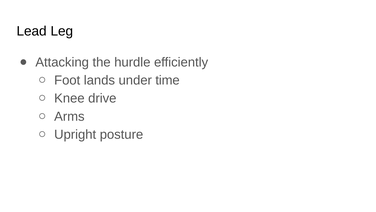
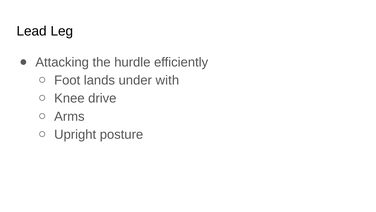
time: time -> with
